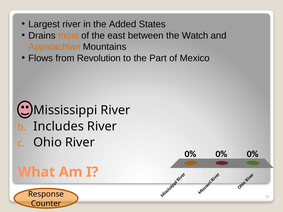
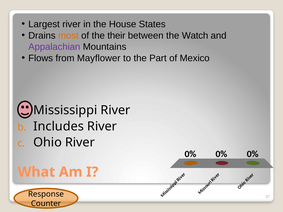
Added: Added -> House
east: east -> their
Appalachian colour: orange -> purple
Revolution: Revolution -> Mayflower
